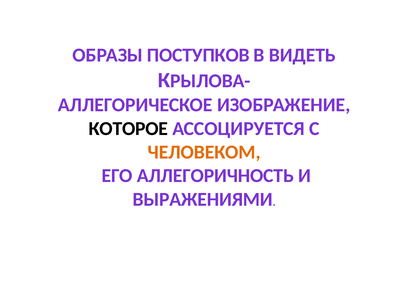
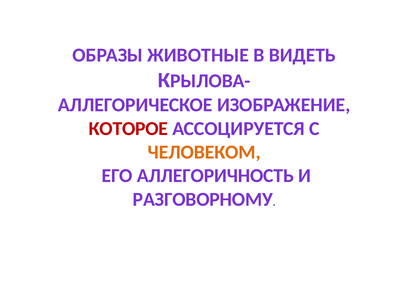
ПОСТУПКОВ: ПОСТУПКОВ -> ЖИВОТНЫЕ
КОТОРОЕ colour: black -> red
ВЫРАЖЕНИЯМИ: ВЫРАЖЕНИЯМИ -> РАЗГОВОРНОМУ
